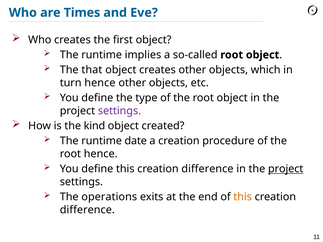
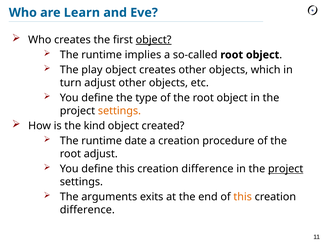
Times: Times -> Learn
object at (154, 40) underline: none -> present
that: that -> play
turn hence: hence -> adjust
settings at (119, 111) colour: purple -> orange
root hence: hence -> adjust
operations: operations -> arguments
